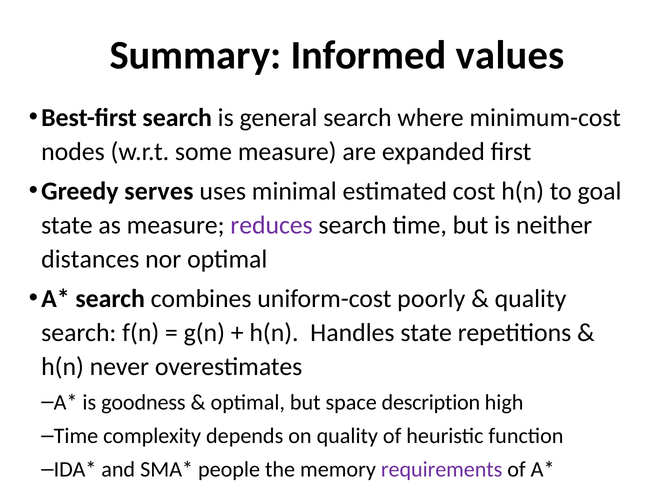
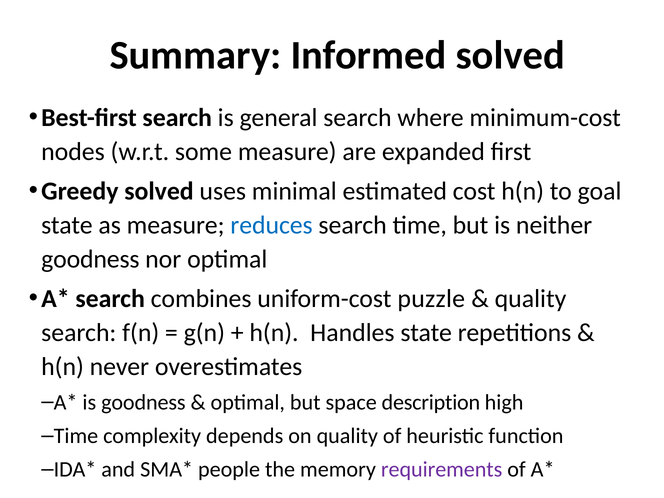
Informed values: values -> solved
Greedy serves: serves -> solved
reduces colour: purple -> blue
distances at (90, 259): distances -> goodness
poorly: poorly -> puzzle
